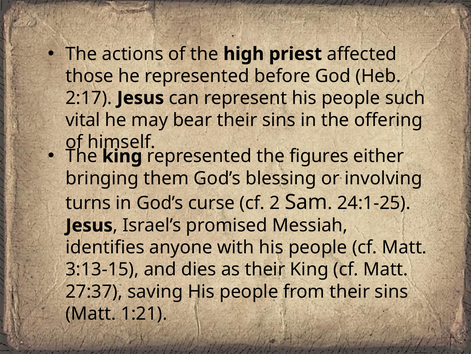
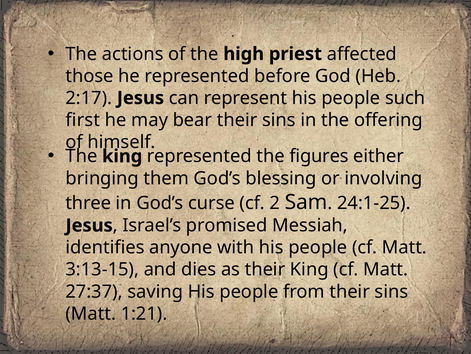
vital: vital -> first
turns: turns -> three
